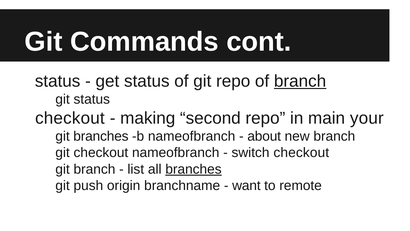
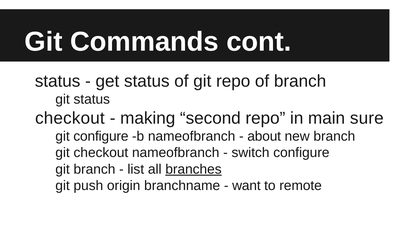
branch at (300, 81) underline: present -> none
your: your -> sure
git branches: branches -> configure
switch checkout: checkout -> configure
